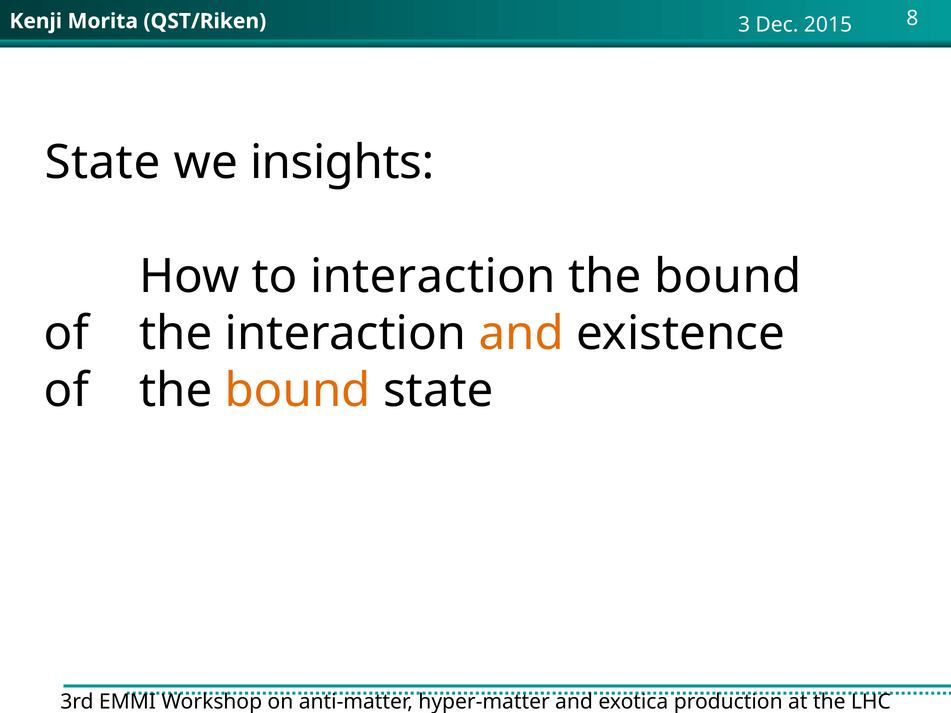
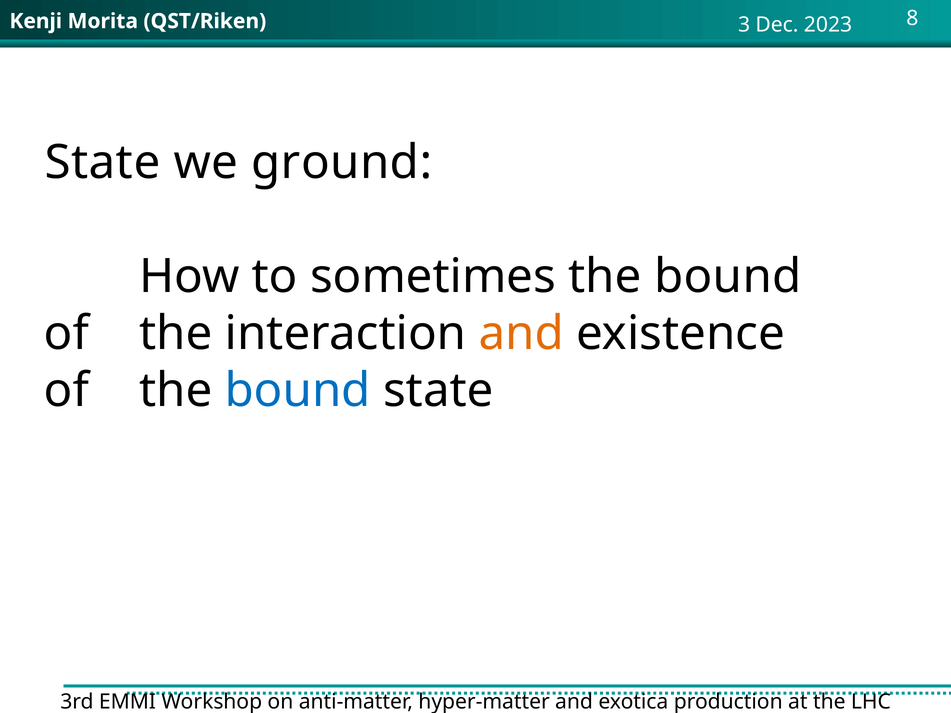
2015: 2015 -> 2023
insights: insights -> ground
to interaction: interaction -> sometimes
bound at (298, 391) colour: orange -> blue
